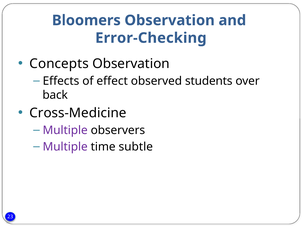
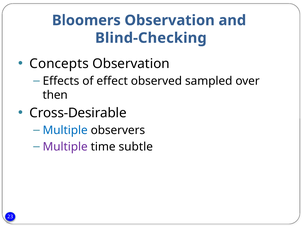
Error-Checking: Error-Checking -> Blind-Checking
students: students -> sampled
back: back -> then
Cross-Medicine: Cross-Medicine -> Cross-Desirable
Multiple at (65, 131) colour: purple -> blue
